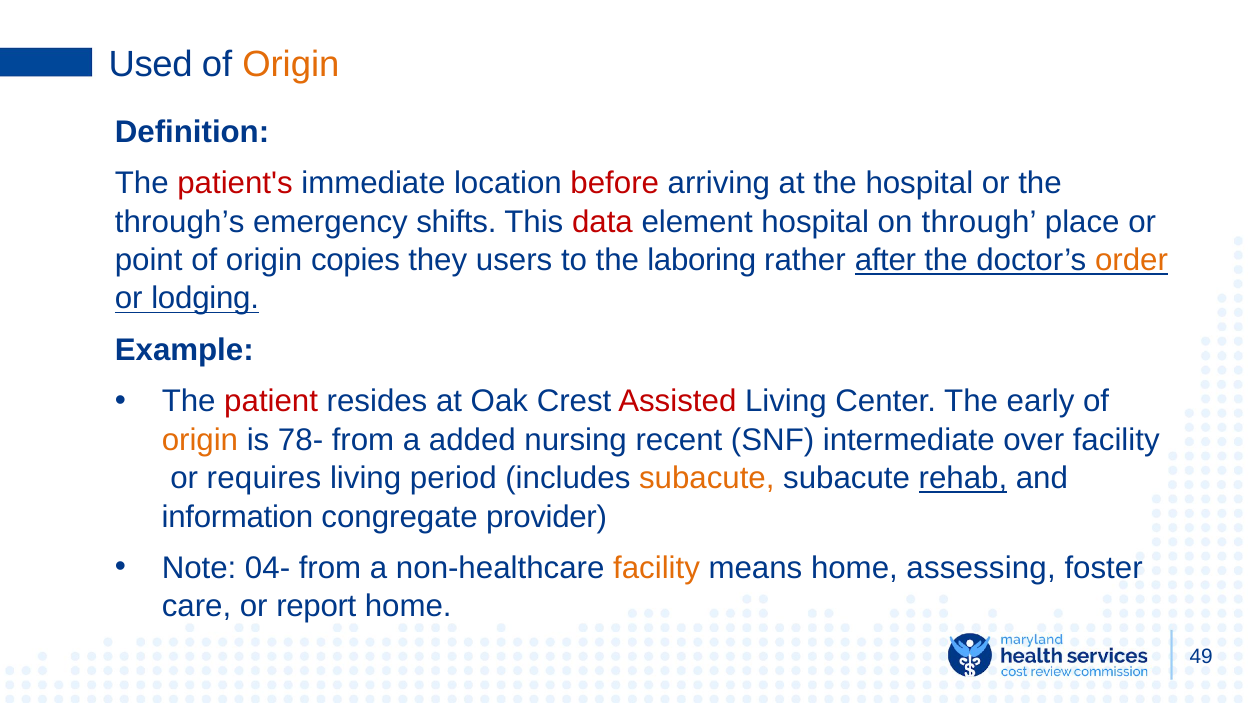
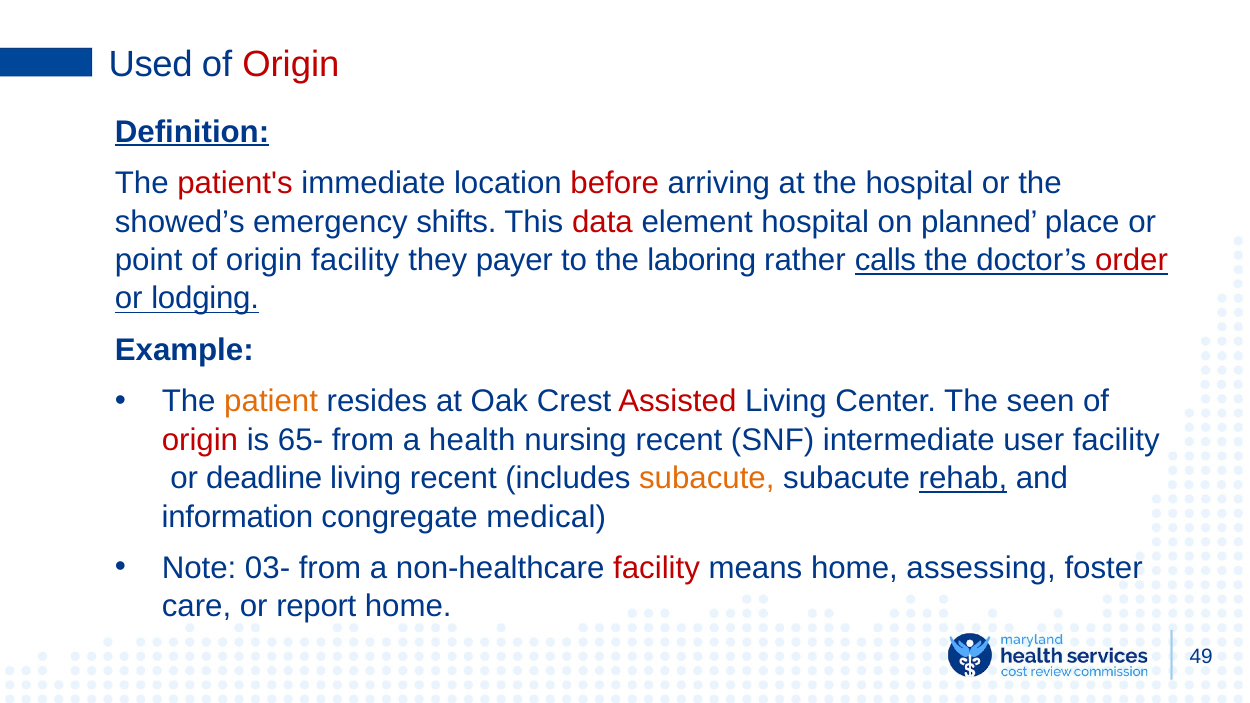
Origin at (291, 65) colour: orange -> red
Definition underline: none -> present
through’s: through’s -> showed’s
through: through -> planned
origin copies: copies -> facility
users: users -> payer
after: after -> calls
order colour: orange -> red
patient colour: red -> orange
early: early -> seen
origin at (200, 440) colour: orange -> red
78-: 78- -> 65-
added: added -> health
over: over -> user
requires: requires -> deadline
living period: period -> recent
provider: provider -> medical
04-: 04- -> 03-
facility at (657, 568) colour: orange -> red
